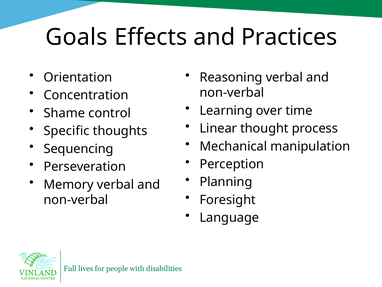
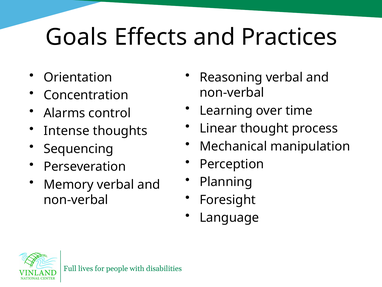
Shame: Shame -> Alarms
Specific: Specific -> Intense
